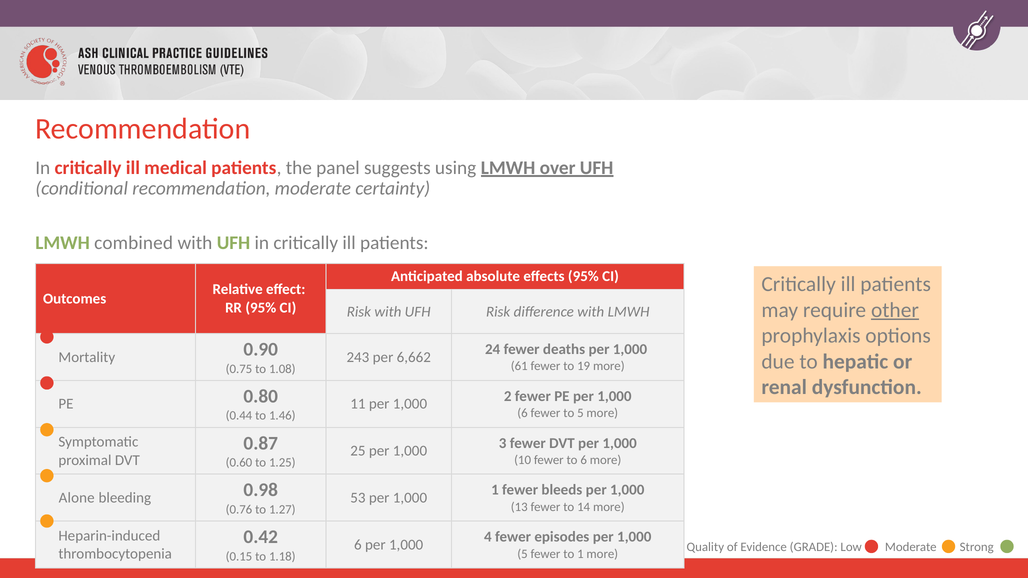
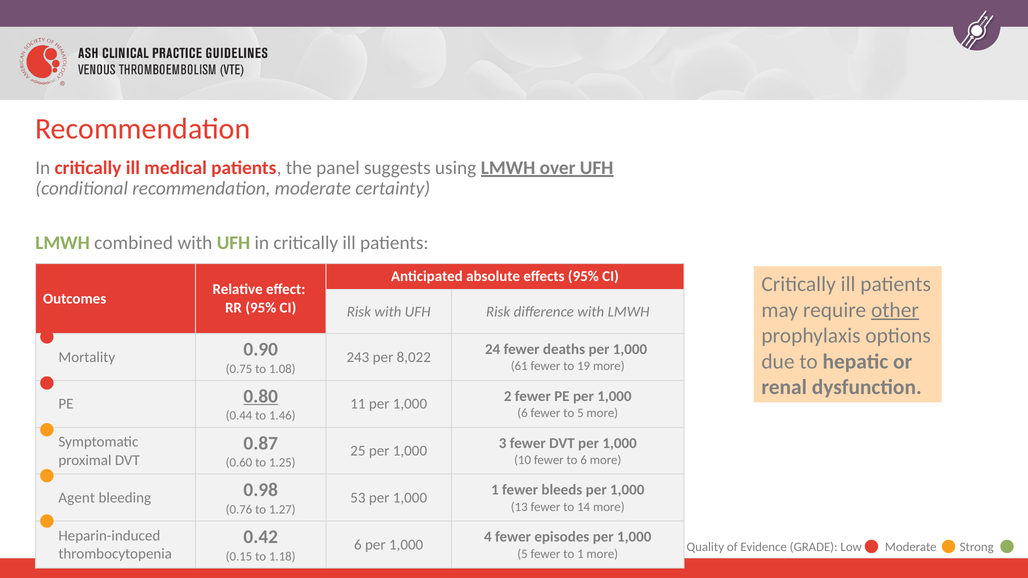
6,662: 6,662 -> 8,022
0.80 underline: none -> present
Alone: Alone -> Agent
